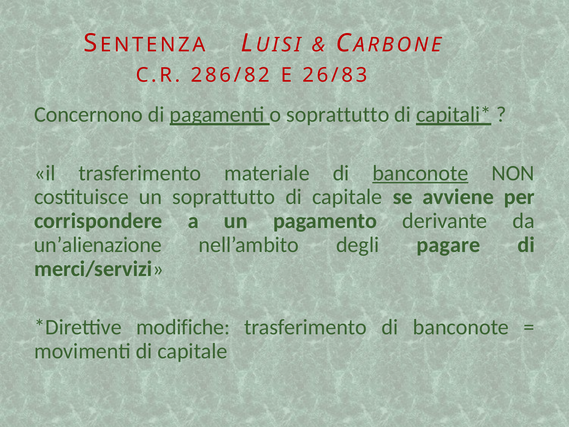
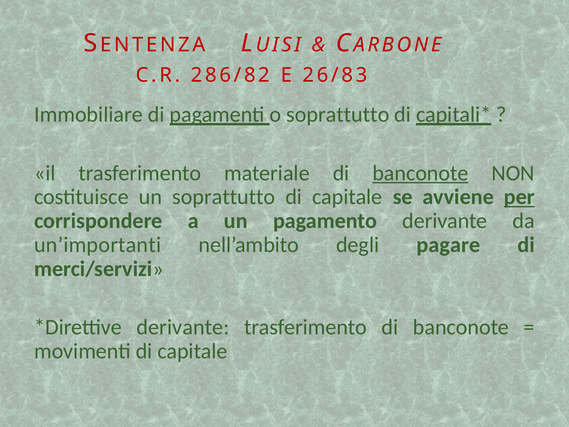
Concernono: Concernono -> Immobiliare
per underline: none -> present
un’alienazione: un’alienazione -> un’importanti
modifiche at (183, 327): modifiche -> derivante
